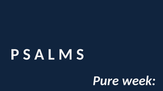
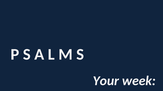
Pure: Pure -> Your
